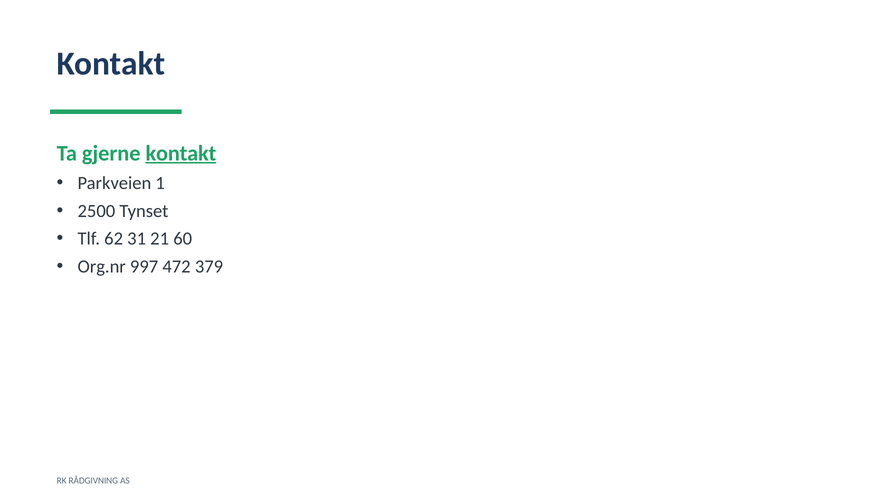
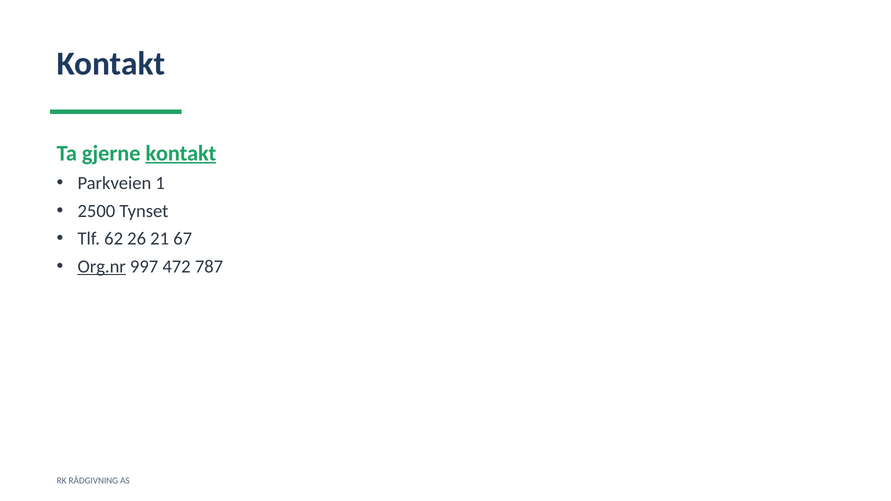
31: 31 -> 26
60: 60 -> 67
Org.nr underline: none -> present
379: 379 -> 787
